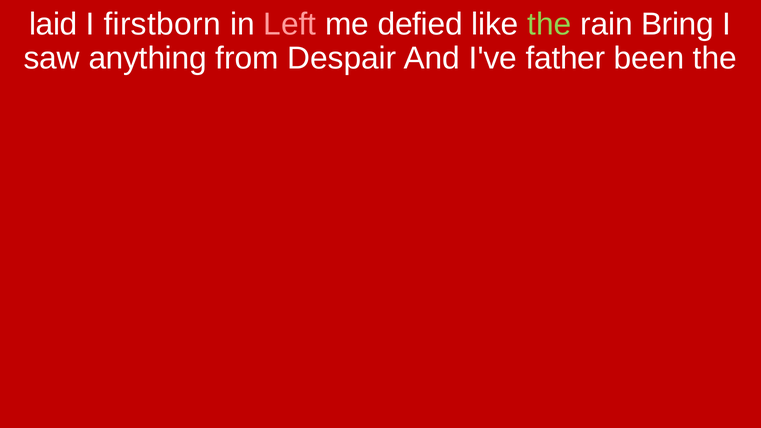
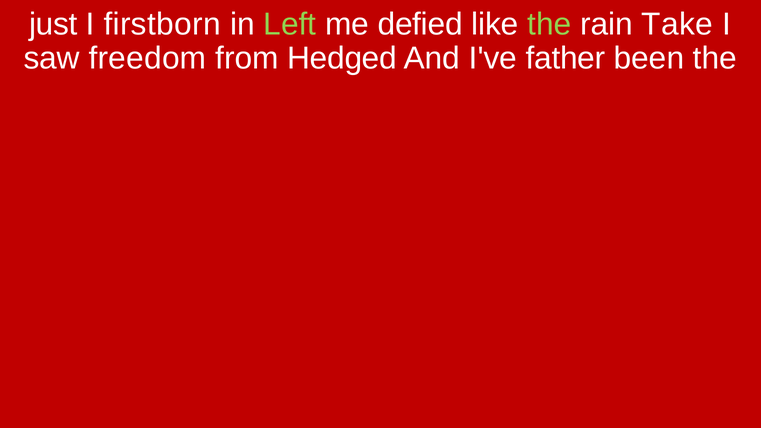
laid: laid -> just
Left colour: pink -> light green
Bring: Bring -> Take
anything: anything -> freedom
Despair: Despair -> Hedged
